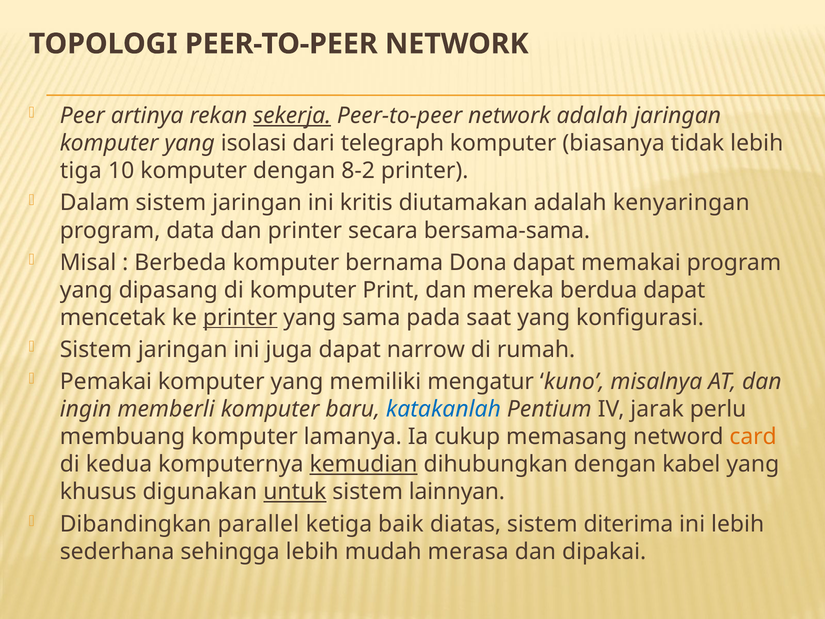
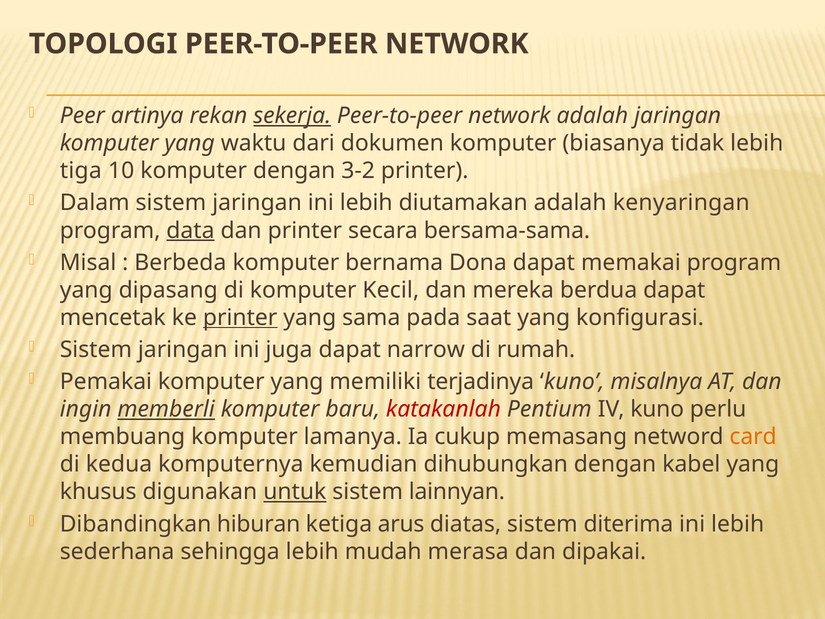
isolasi: isolasi -> waktu
telegraph: telegraph -> dokumen
8-2: 8-2 -> 3-2
jaringan ini kritis: kritis -> lebih
data underline: none -> present
Print: Print -> Kecil
mengatur: mengatur -> terjadinya
memberli underline: none -> present
katakanlah colour: blue -> red
IV jarak: jarak -> kuno
kemudian underline: present -> none
parallel: parallel -> hiburan
baik: baik -> arus
